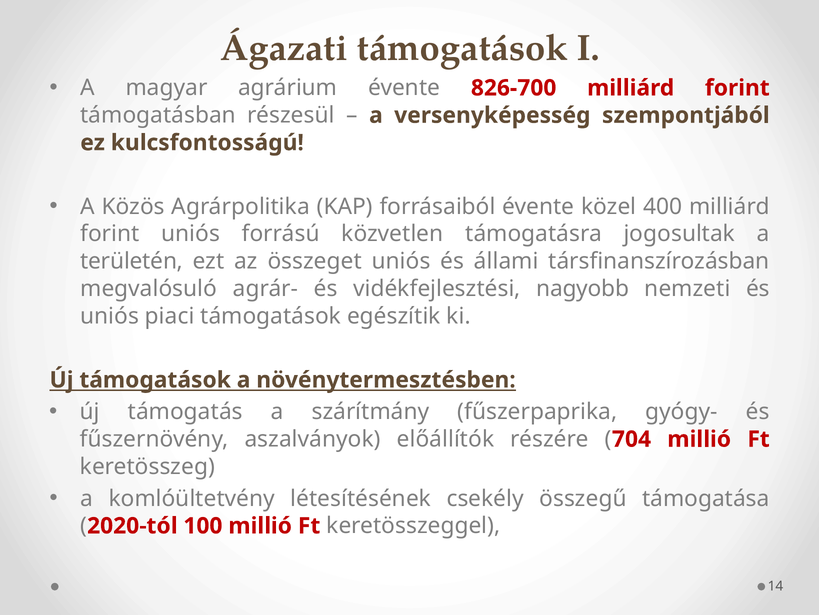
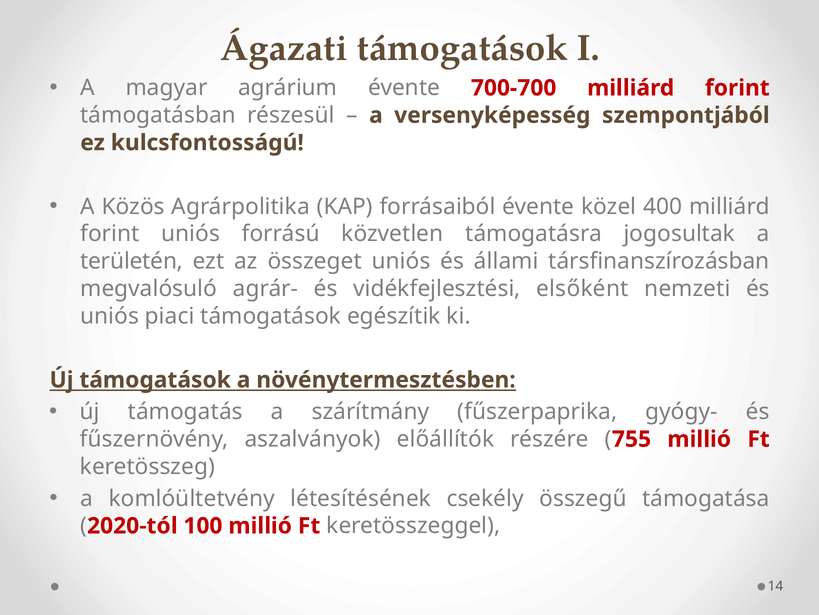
826-700: 826-700 -> 700-700
nagyobb: nagyobb -> elsőként
704: 704 -> 755
